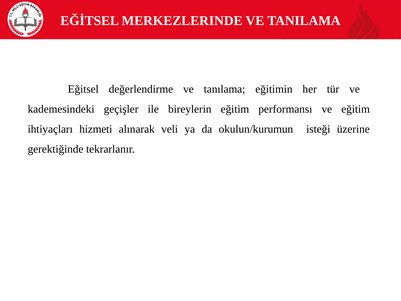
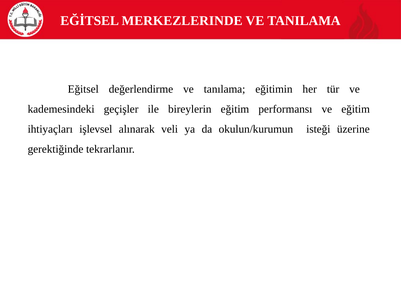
hizmeti: hizmeti -> işlevsel
